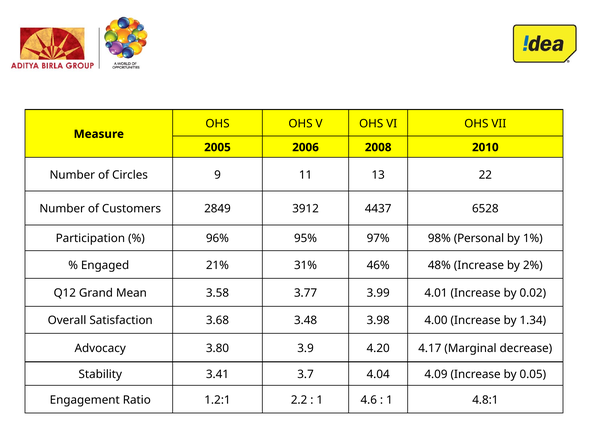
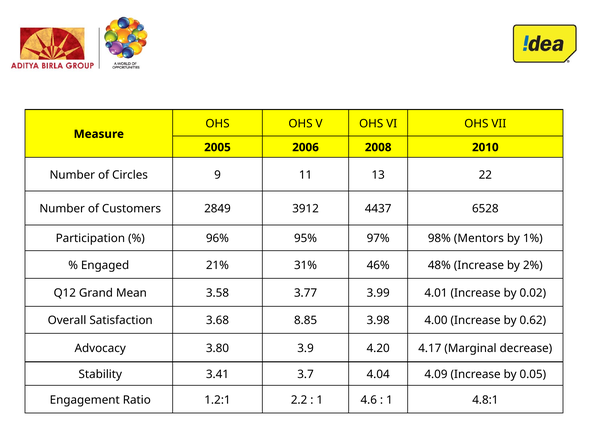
Personal: Personal -> Mentors
3.48: 3.48 -> 8.85
1.34: 1.34 -> 0.62
